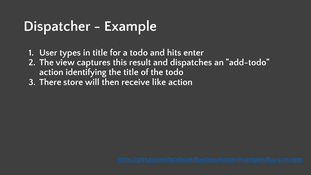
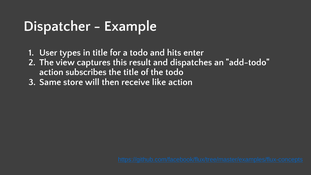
identifying: identifying -> subscribes
There: There -> Same
